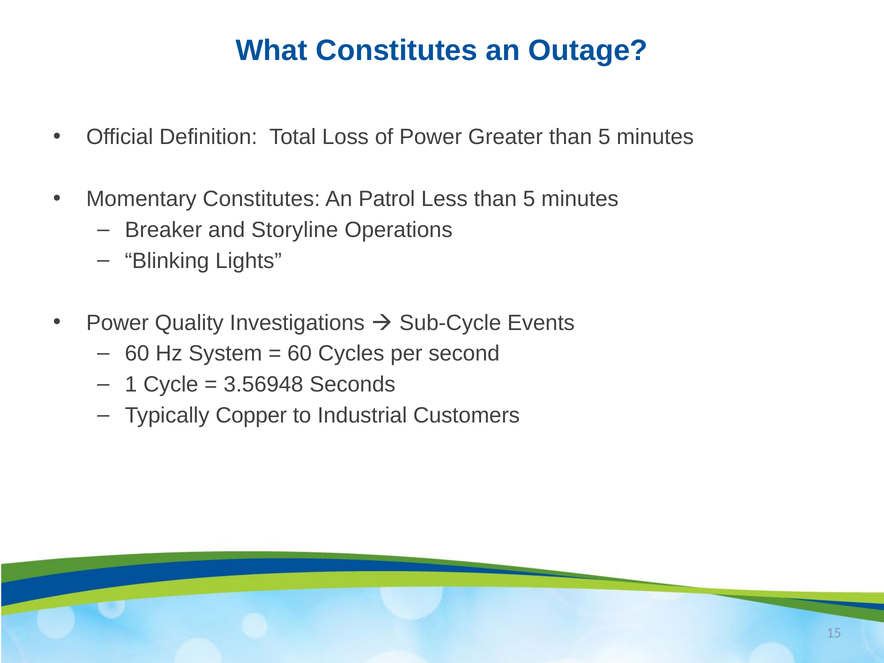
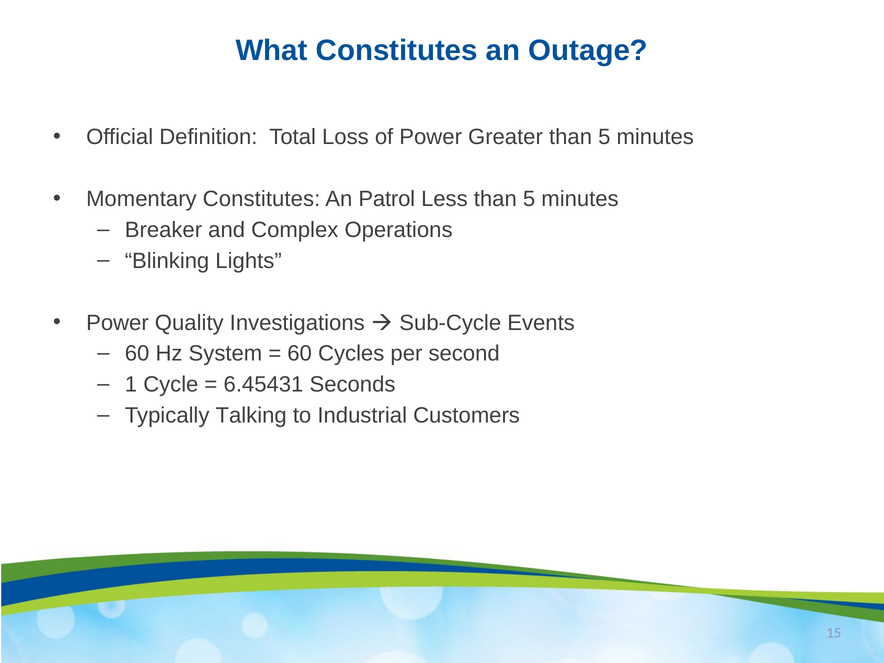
Storyline: Storyline -> Complex
3.56948: 3.56948 -> 6.45431
Copper: Copper -> Talking
